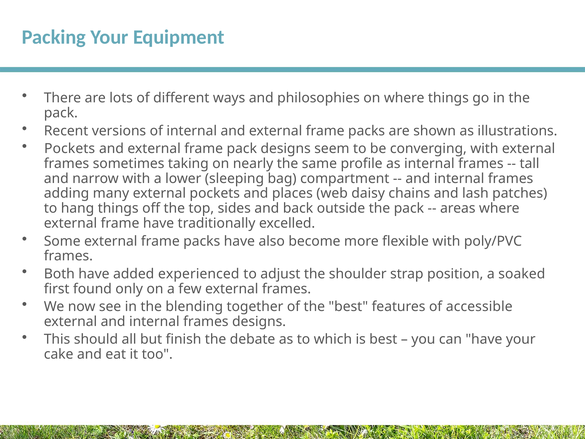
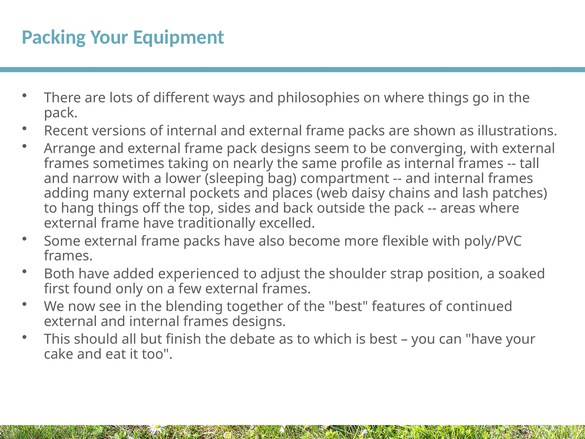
Pockets at (70, 149): Pockets -> Arrange
accessible: accessible -> continued
